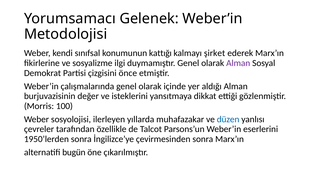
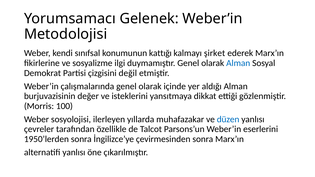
Alman at (238, 63) colour: purple -> blue
önce: önce -> değil
alternatifi bugün: bugün -> yanlısı
